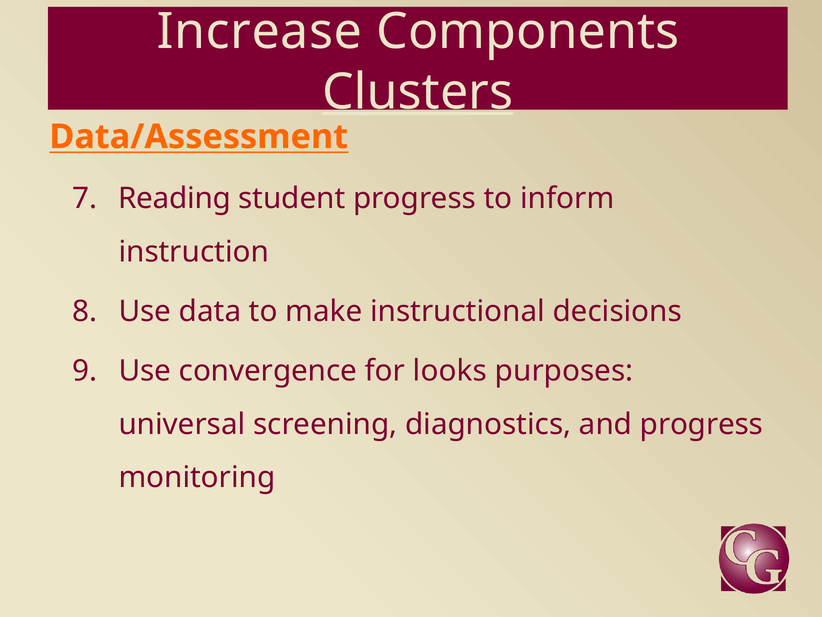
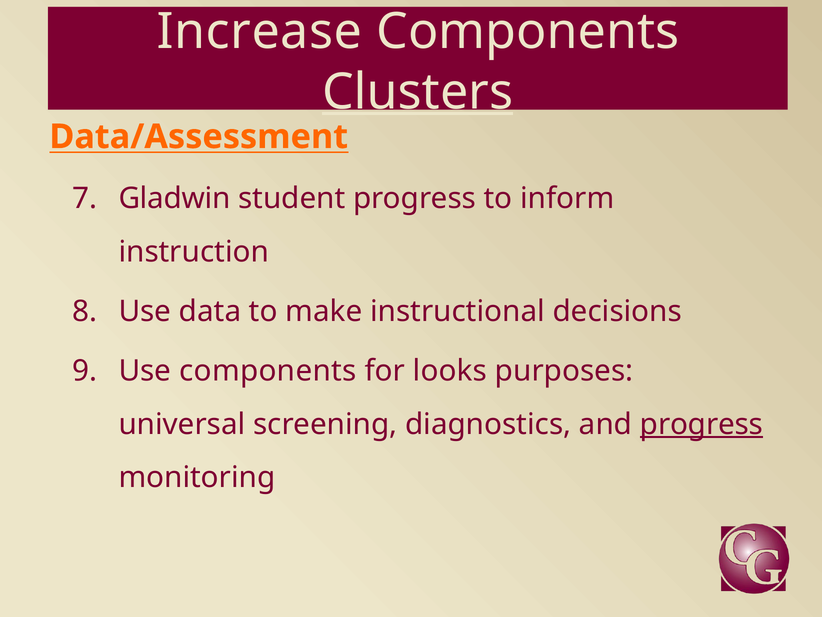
Reading: Reading -> Gladwin
Use convergence: convergence -> components
progress at (702, 424) underline: none -> present
